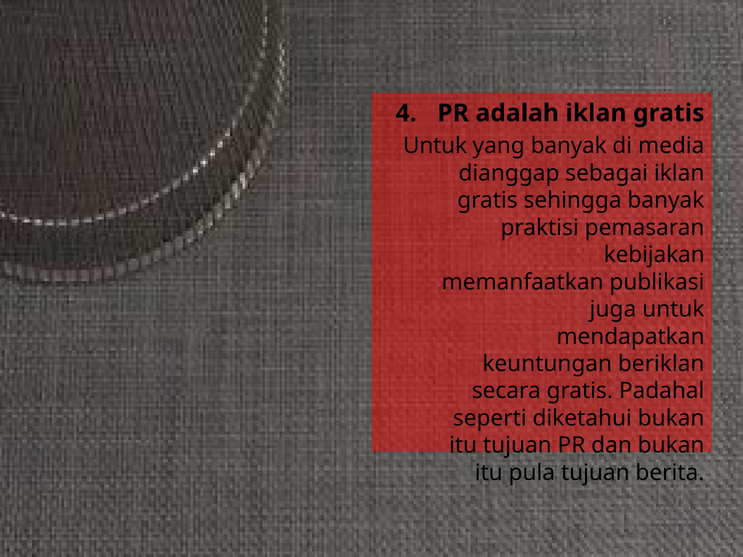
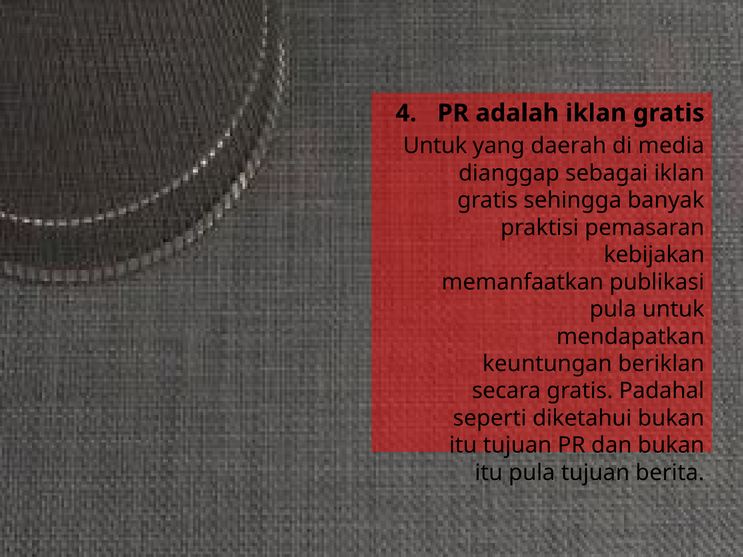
yang banyak: banyak -> daerah
juga at (613, 309): juga -> pula
